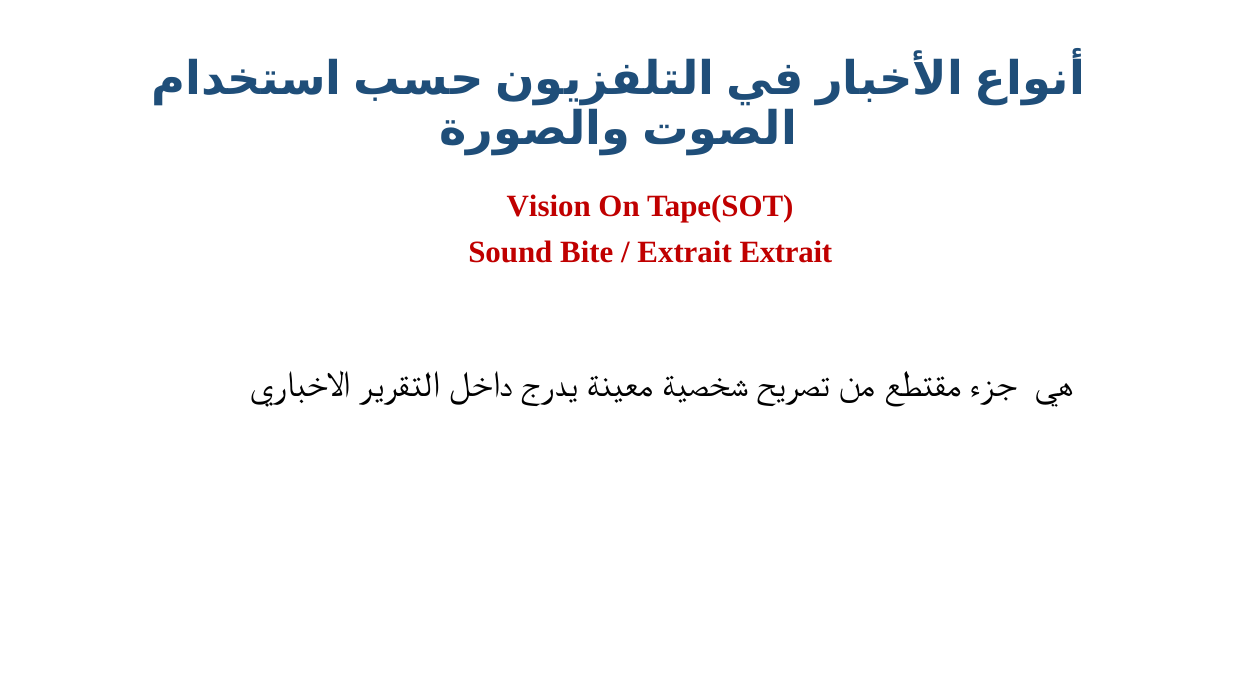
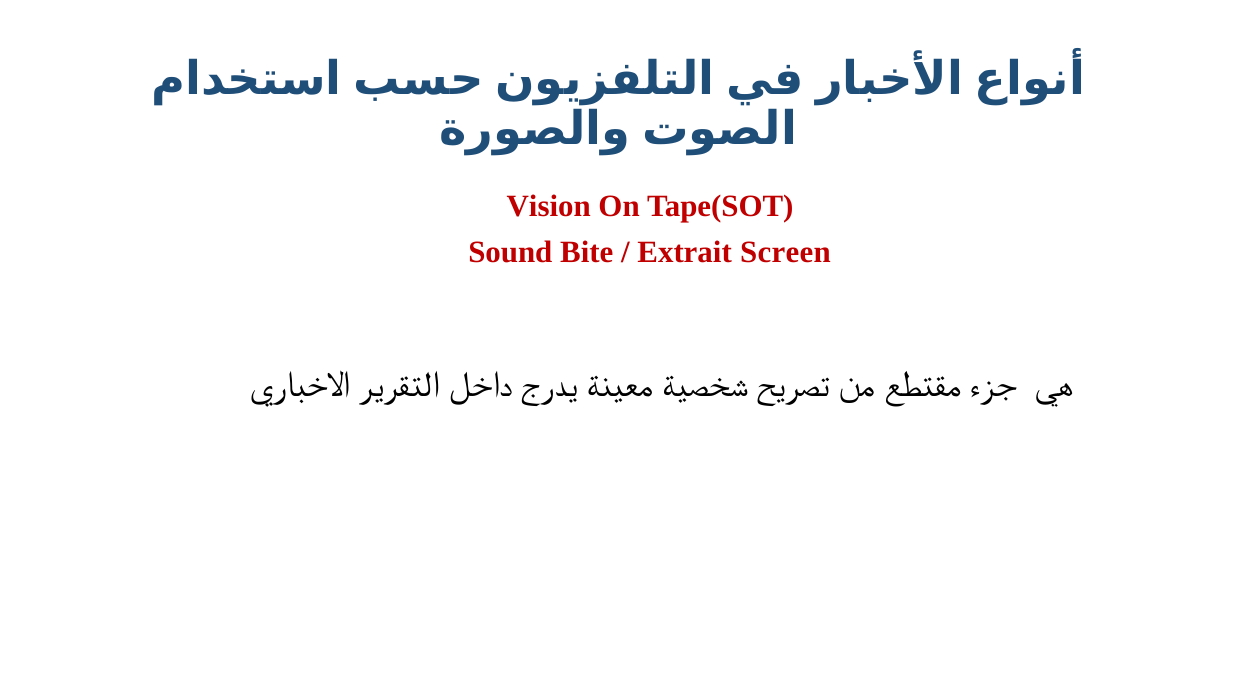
Extrait Extrait: Extrait -> Screen
